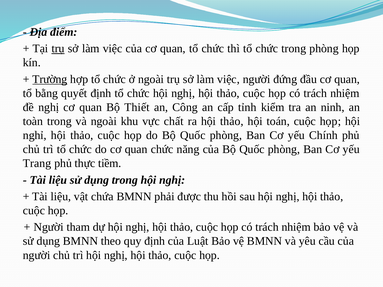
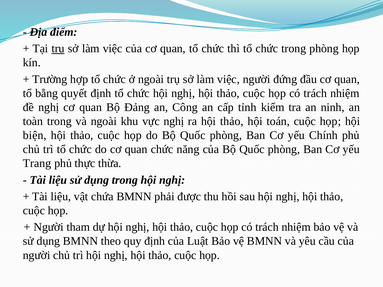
Trường underline: present -> none
Thiết: Thiết -> Đảng
vực chất: chất -> nghị
nghỉ: nghỉ -> biện
tiềm: tiềm -> thừa
